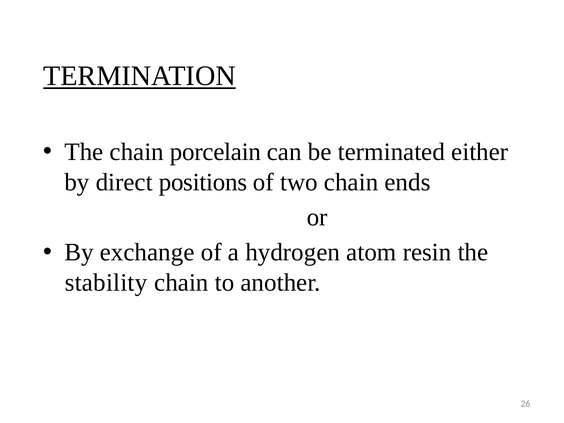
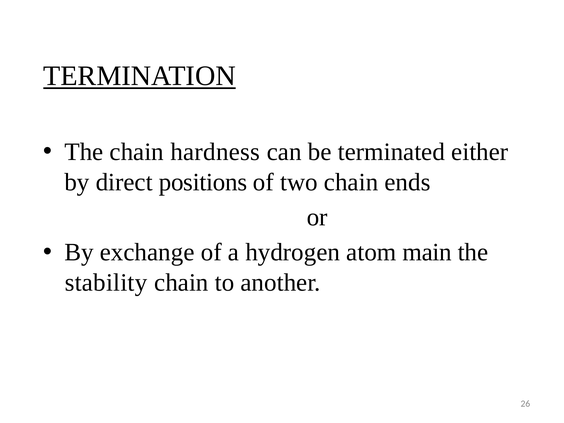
porcelain: porcelain -> hardness
resin: resin -> main
